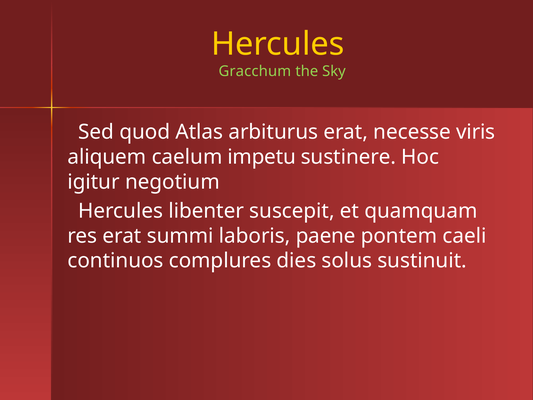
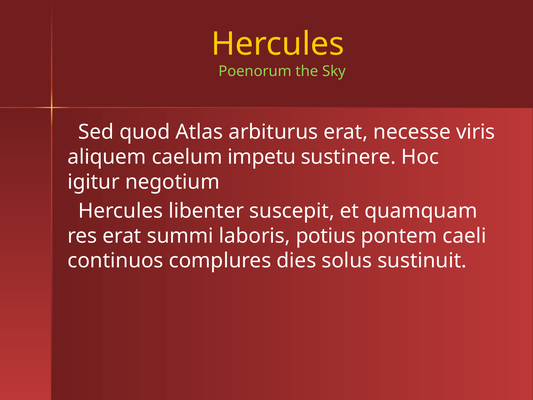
Gracchum: Gracchum -> Poenorum
paene: paene -> potius
